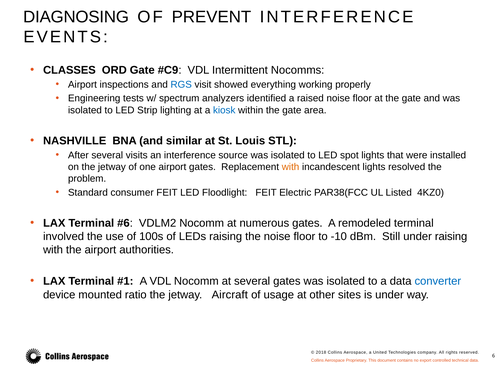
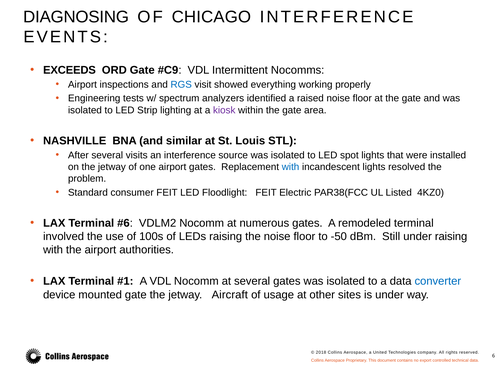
PREVENT: PREVENT -> CHICAGO
CLASSES: CLASSES -> EXCEEDS
kiosk colour: blue -> purple
with at (291, 167) colour: orange -> blue
-10: -10 -> -50
mounted ratio: ratio -> gate
